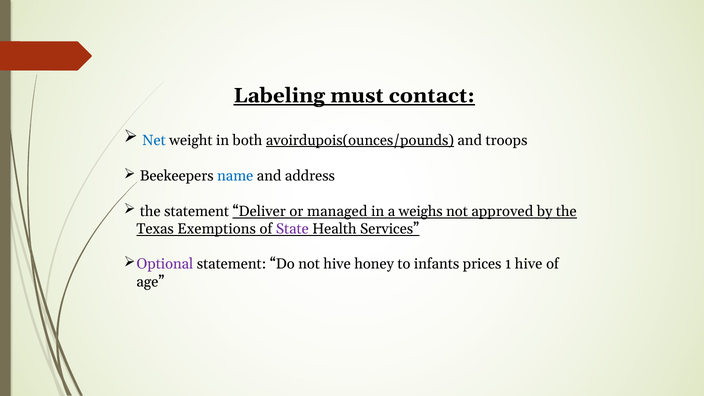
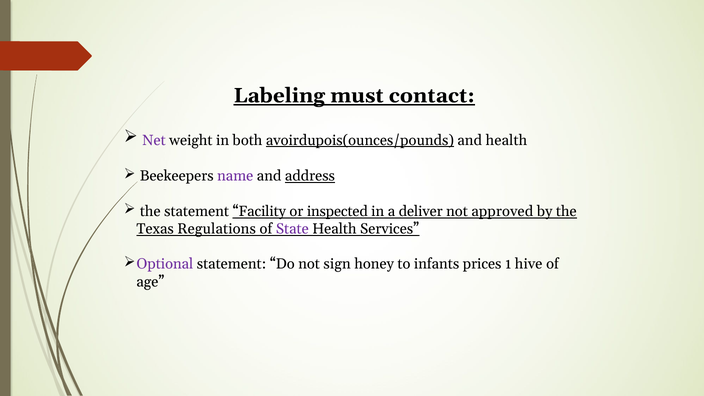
Net colour: blue -> purple
and troops: troops -> health
name colour: blue -> purple
address underline: none -> present
Deliver: Deliver -> Facility
managed: managed -> inspected
weighs: weighs -> deliver
Exemptions: Exemptions -> Regulations
not hive: hive -> sign
